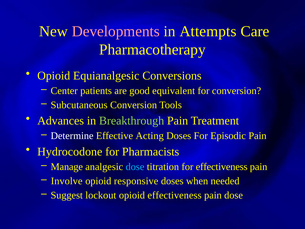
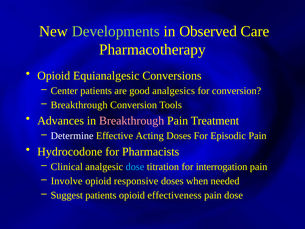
Developments colour: pink -> light green
Attempts: Attempts -> Observed
equivalent: equivalent -> analgesics
Subcutaneous at (79, 105): Subcutaneous -> Breakthrough
Breakthrough at (132, 121) colour: light green -> pink
Manage: Manage -> Clinical
for effectiveness: effectiveness -> interrogation
Suggest lockout: lockout -> patients
